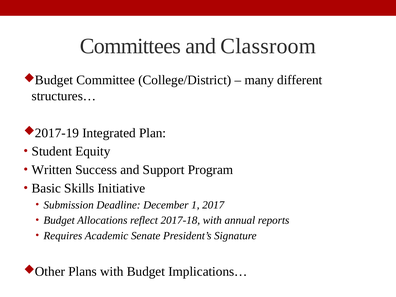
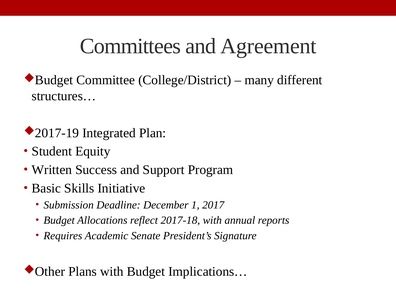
Classroom: Classroom -> Agreement
